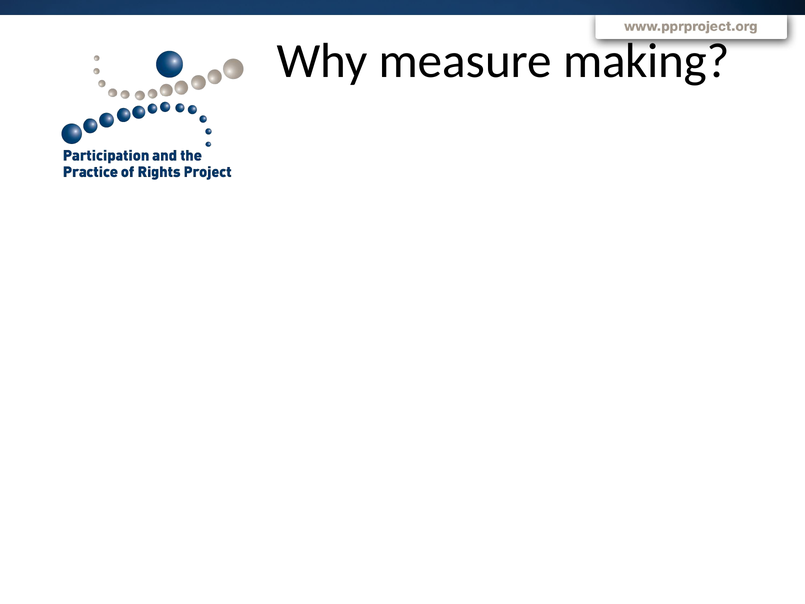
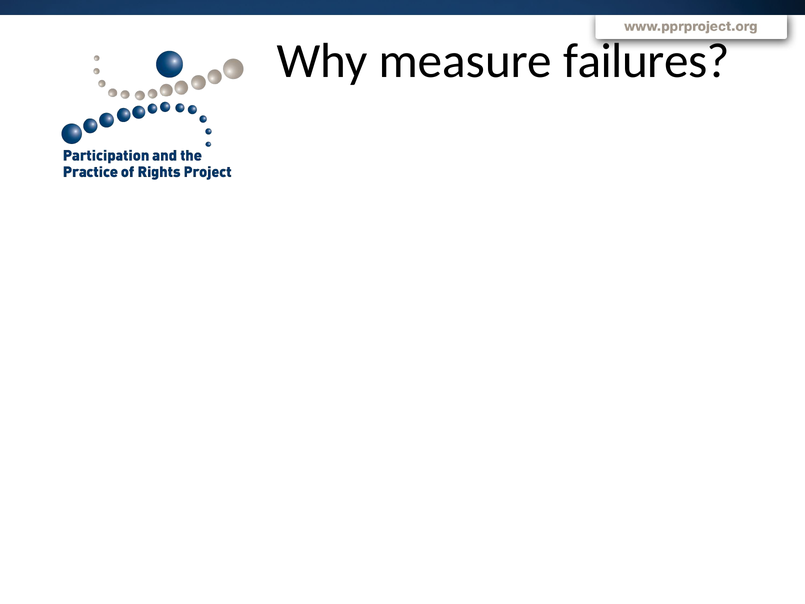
making: making -> failures
